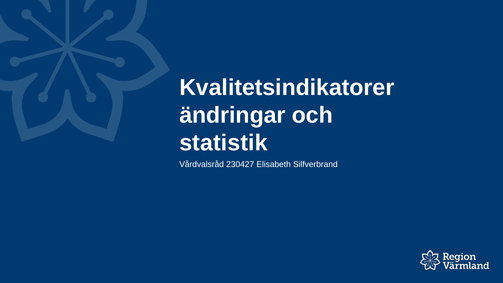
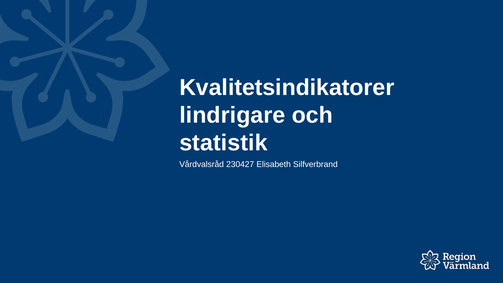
ändringar: ändringar -> lindrigare
